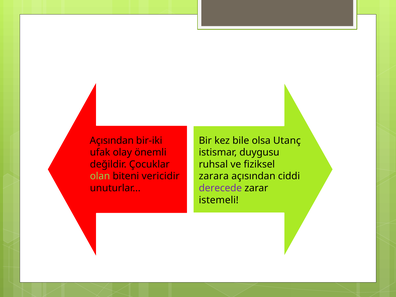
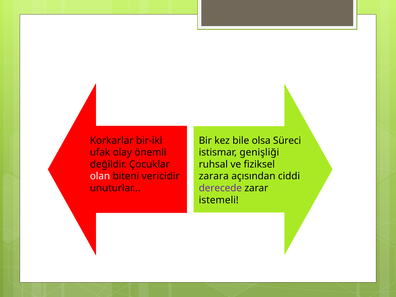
Açısından at (112, 141): Açısından -> Korkarlar
Utanç: Utanç -> Süreci
duygusu: duygusu -> genişliği
olan colour: light green -> white
